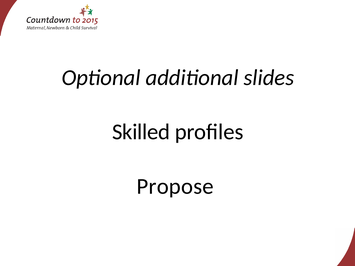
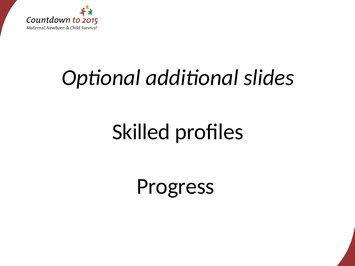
Propose: Propose -> Progress
